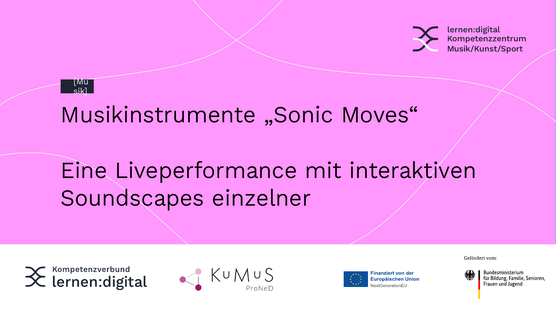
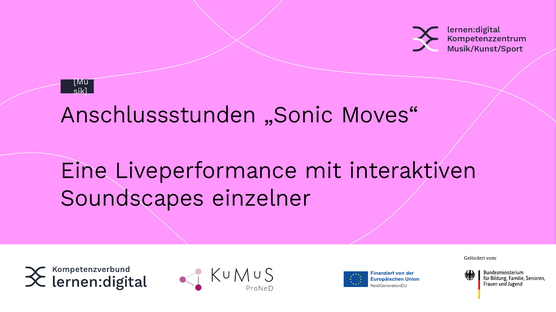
Musikinstrumente: Musikinstrumente -> Anschlussstunden
